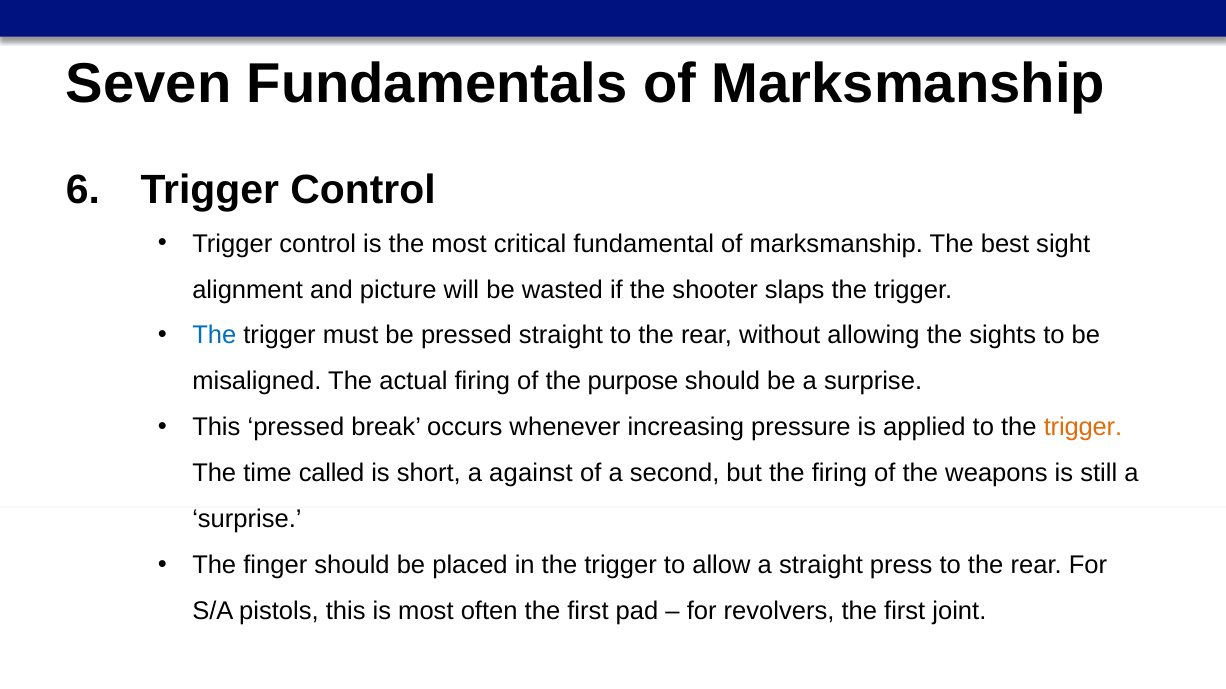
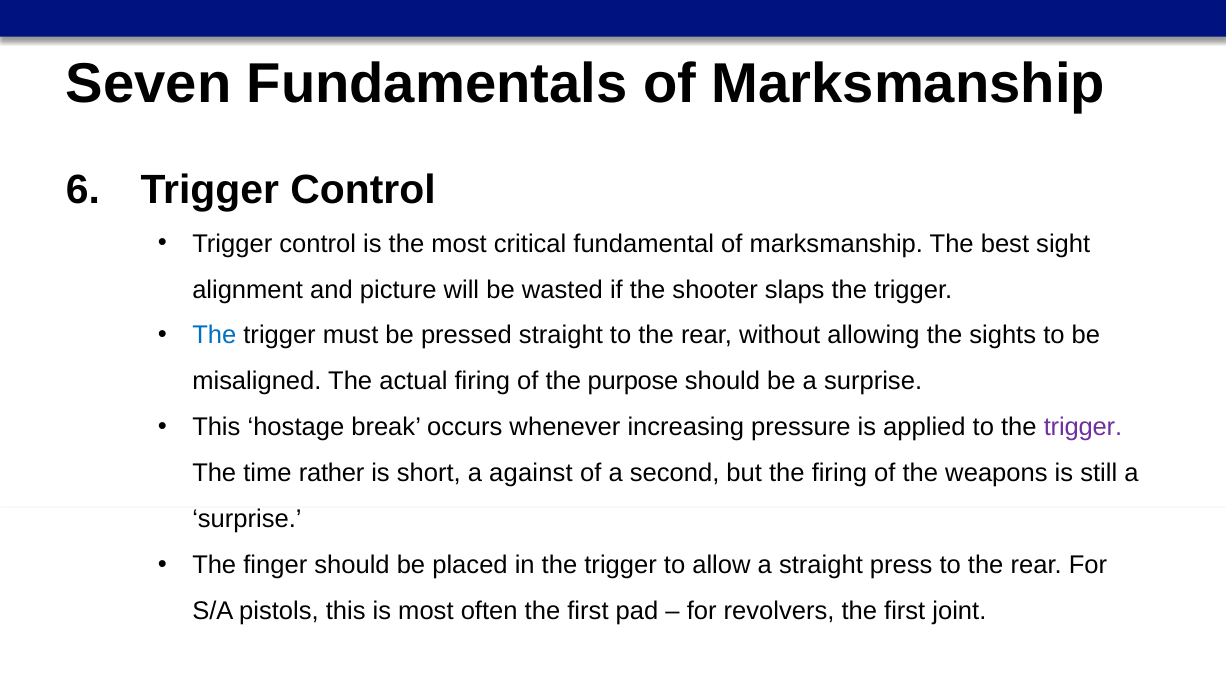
This pressed: pressed -> hostage
trigger at (1083, 428) colour: orange -> purple
called: called -> rather
